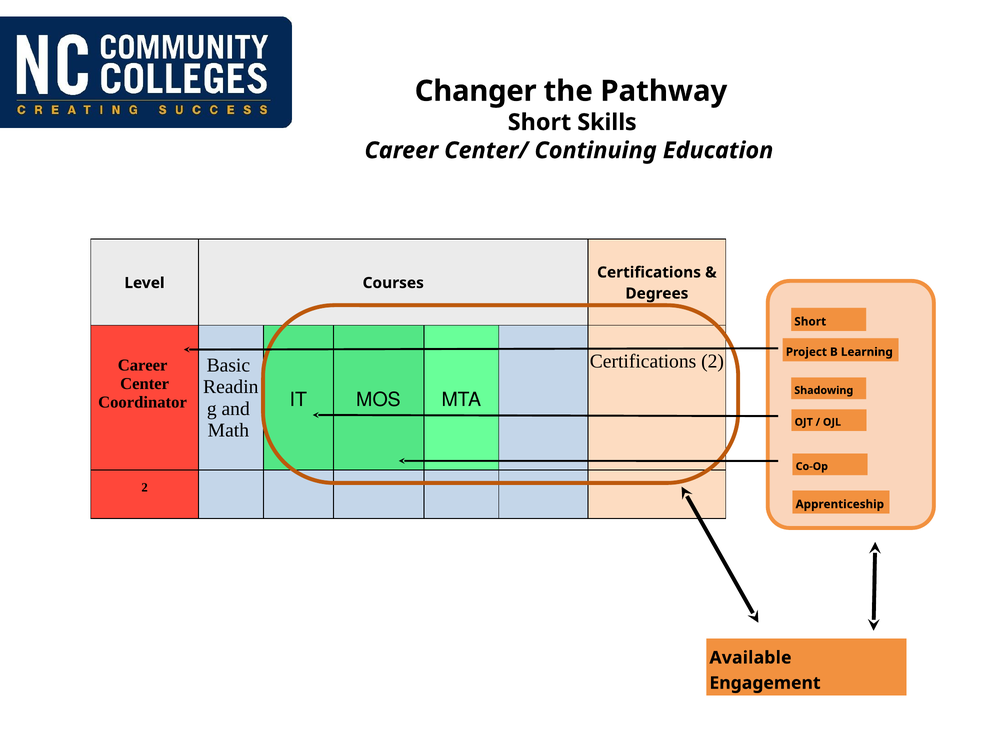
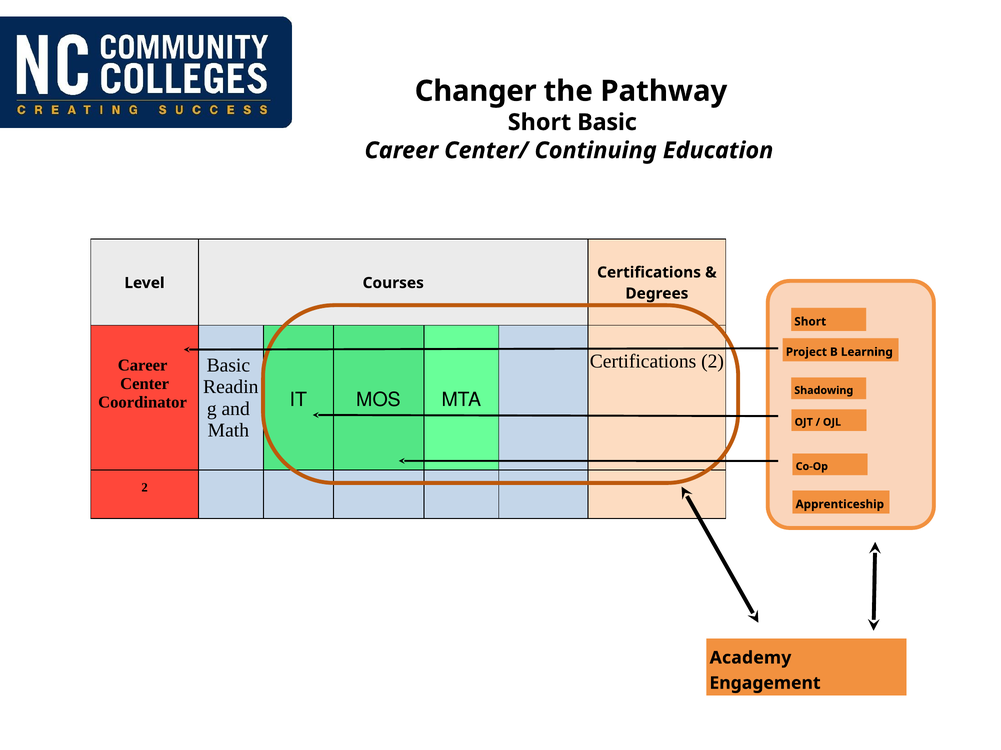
Short Skills: Skills -> Basic
Available: Available -> Academy
